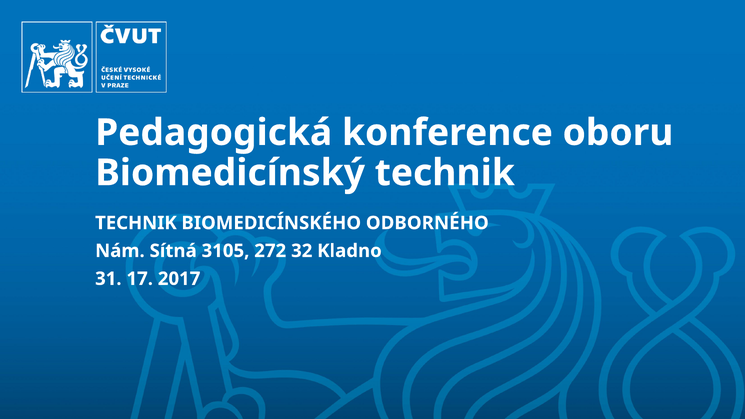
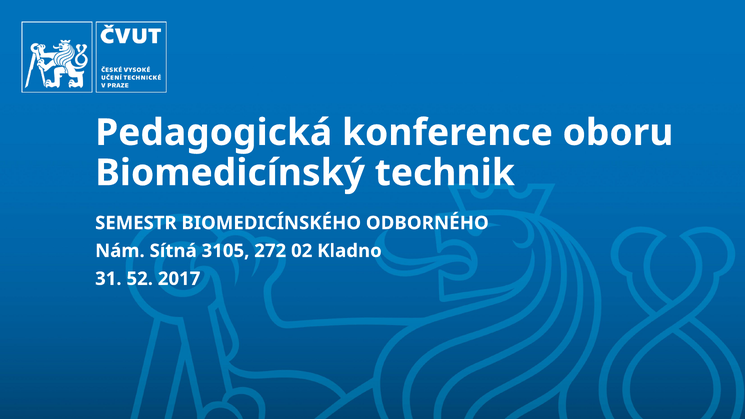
TECHNIK at (136, 223): TECHNIK -> SEMESTR
32: 32 -> 02
17: 17 -> 52
